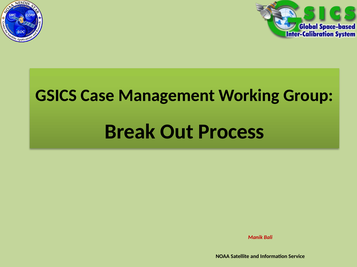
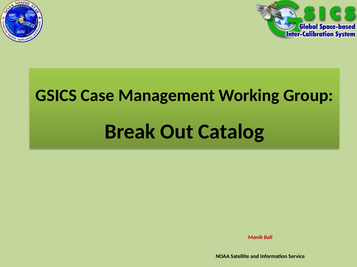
Process: Process -> Catalog
